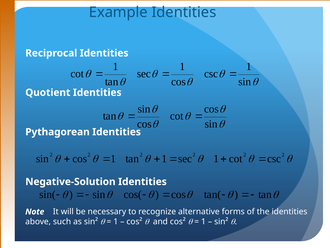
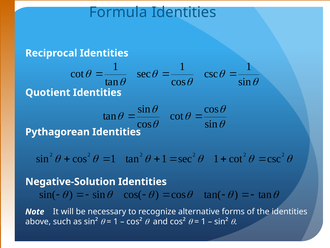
Example: Example -> Formula
